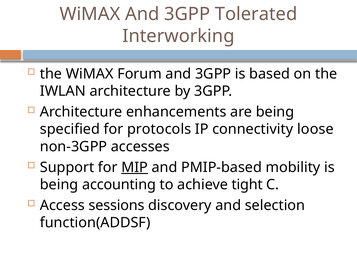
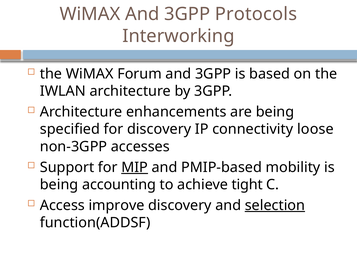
Tolerated: Tolerated -> Protocols
for protocols: protocols -> discovery
sessions: sessions -> improve
selection underline: none -> present
